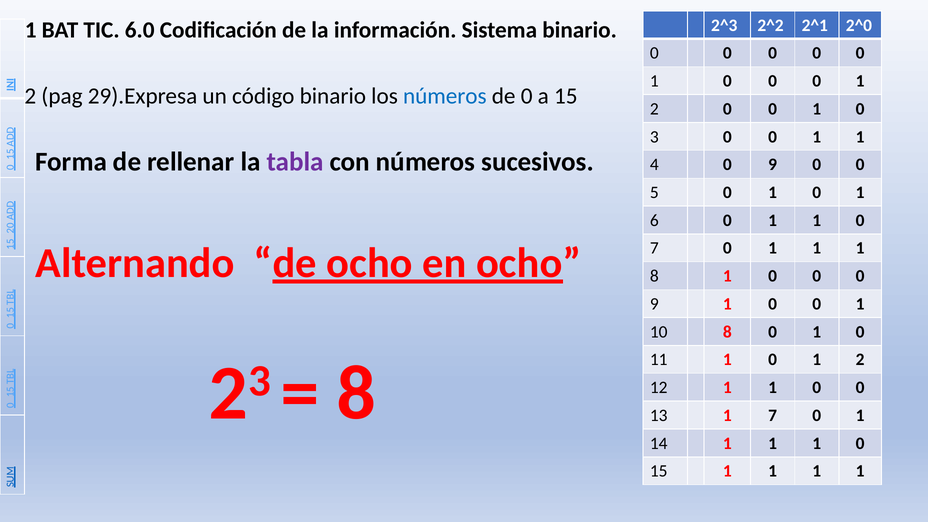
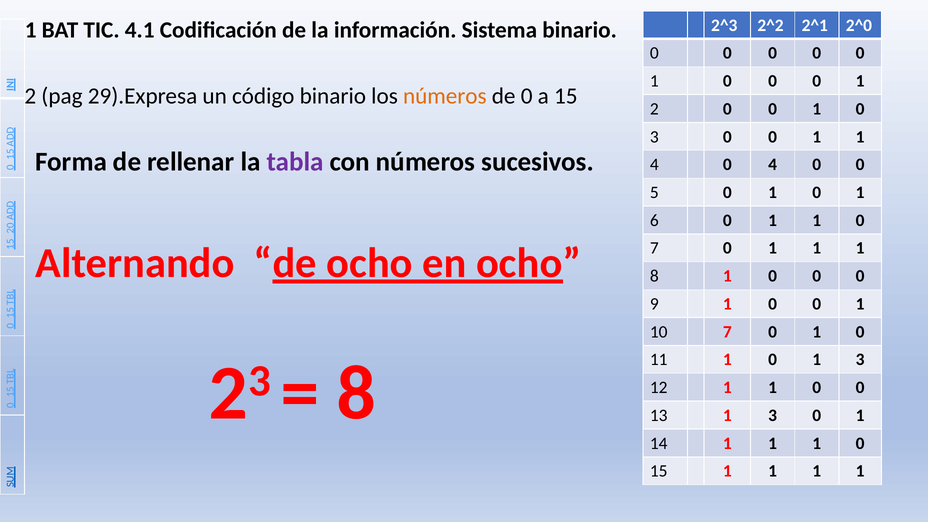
6.0: 6.0 -> 4.1
números at (445, 96) colour: blue -> orange
4 0 9: 9 -> 4
10 8: 8 -> 7
1 0 1 2: 2 -> 3
13 1 7: 7 -> 3
